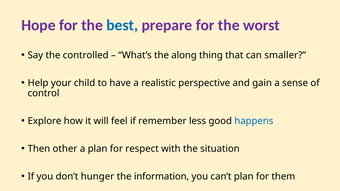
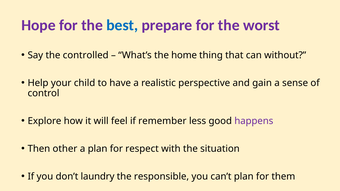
along: along -> home
smaller: smaller -> without
happens colour: blue -> purple
hunger: hunger -> laundry
information: information -> responsible
